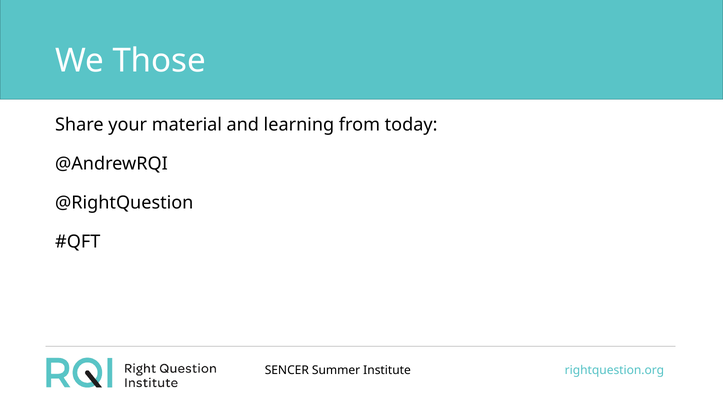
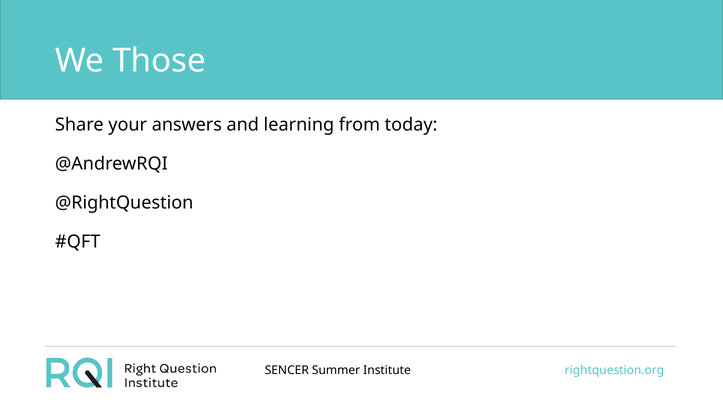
material: material -> answers
